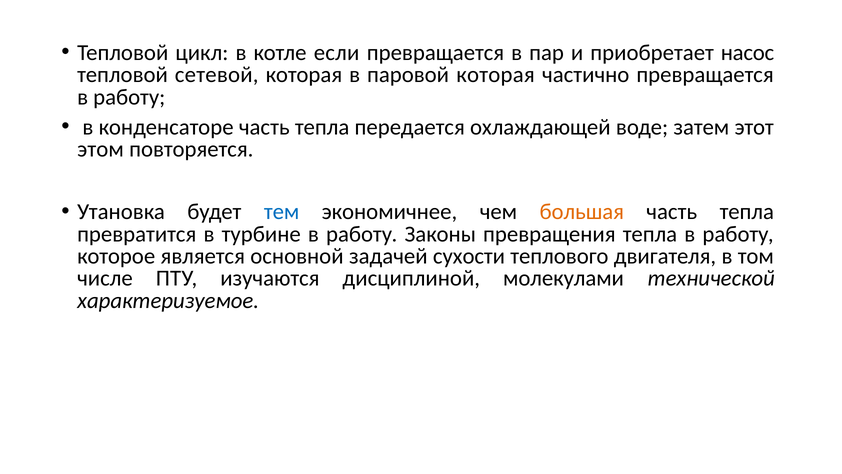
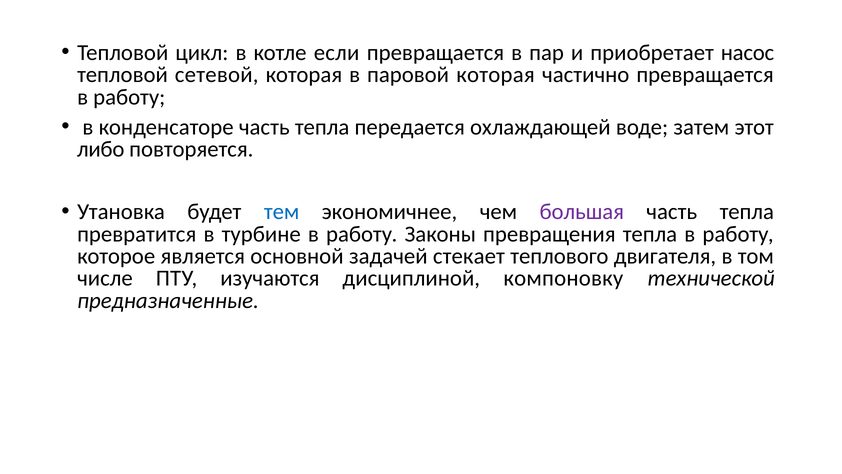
этом: этом -> либо
большая colour: orange -> purple
сухости: сухости -> стекает
молекулами: молекулами -> компоновку
характеризуемое: характеризуемое -> предназначенные
